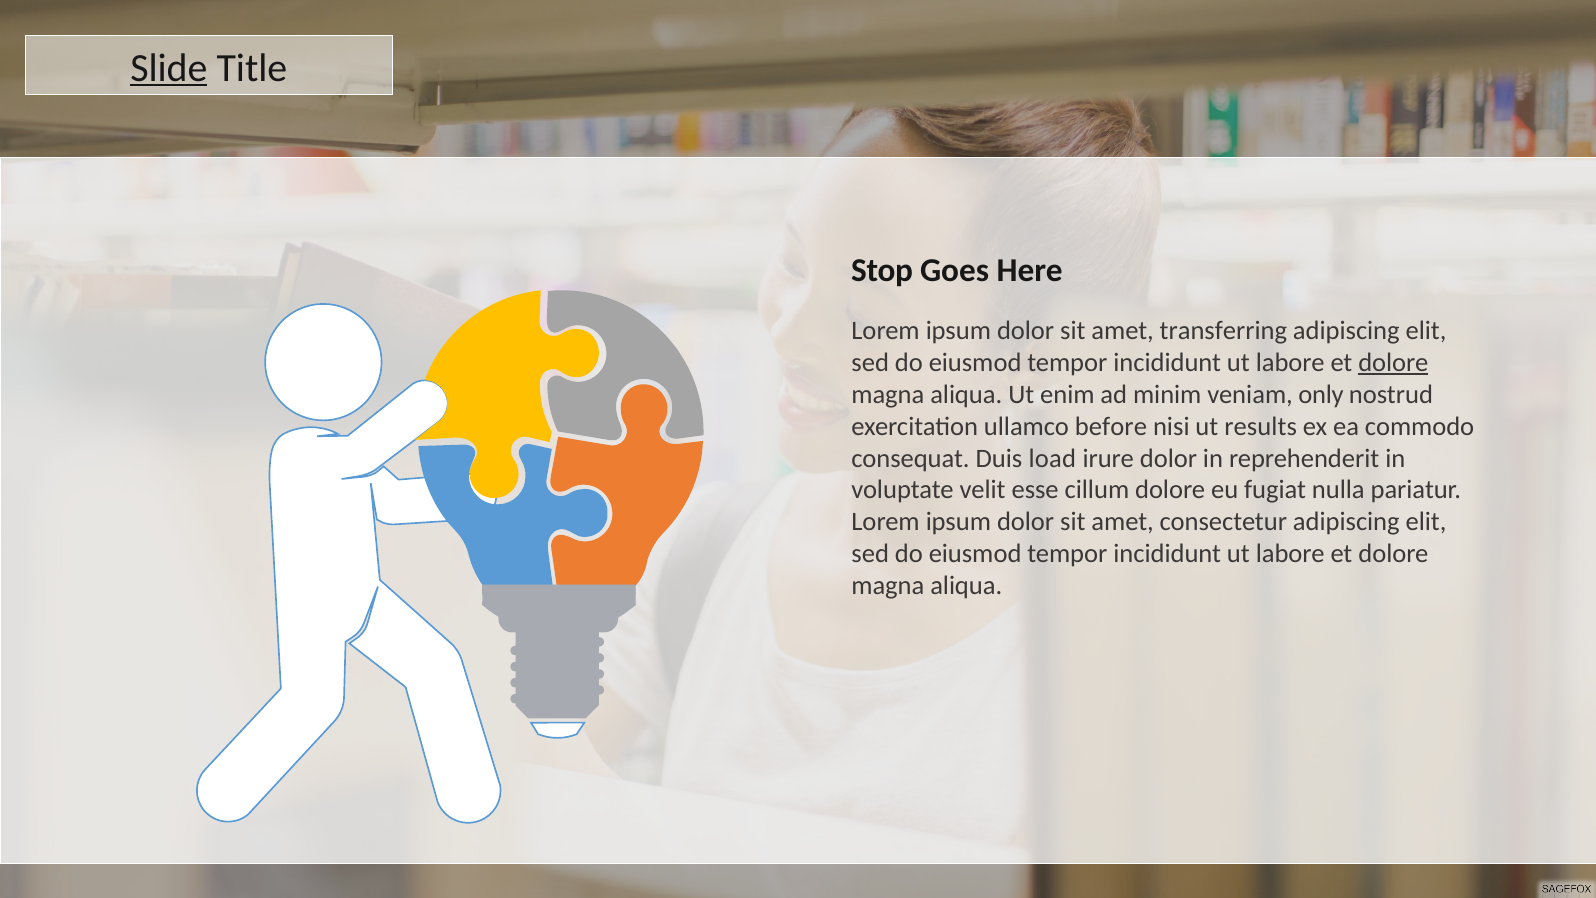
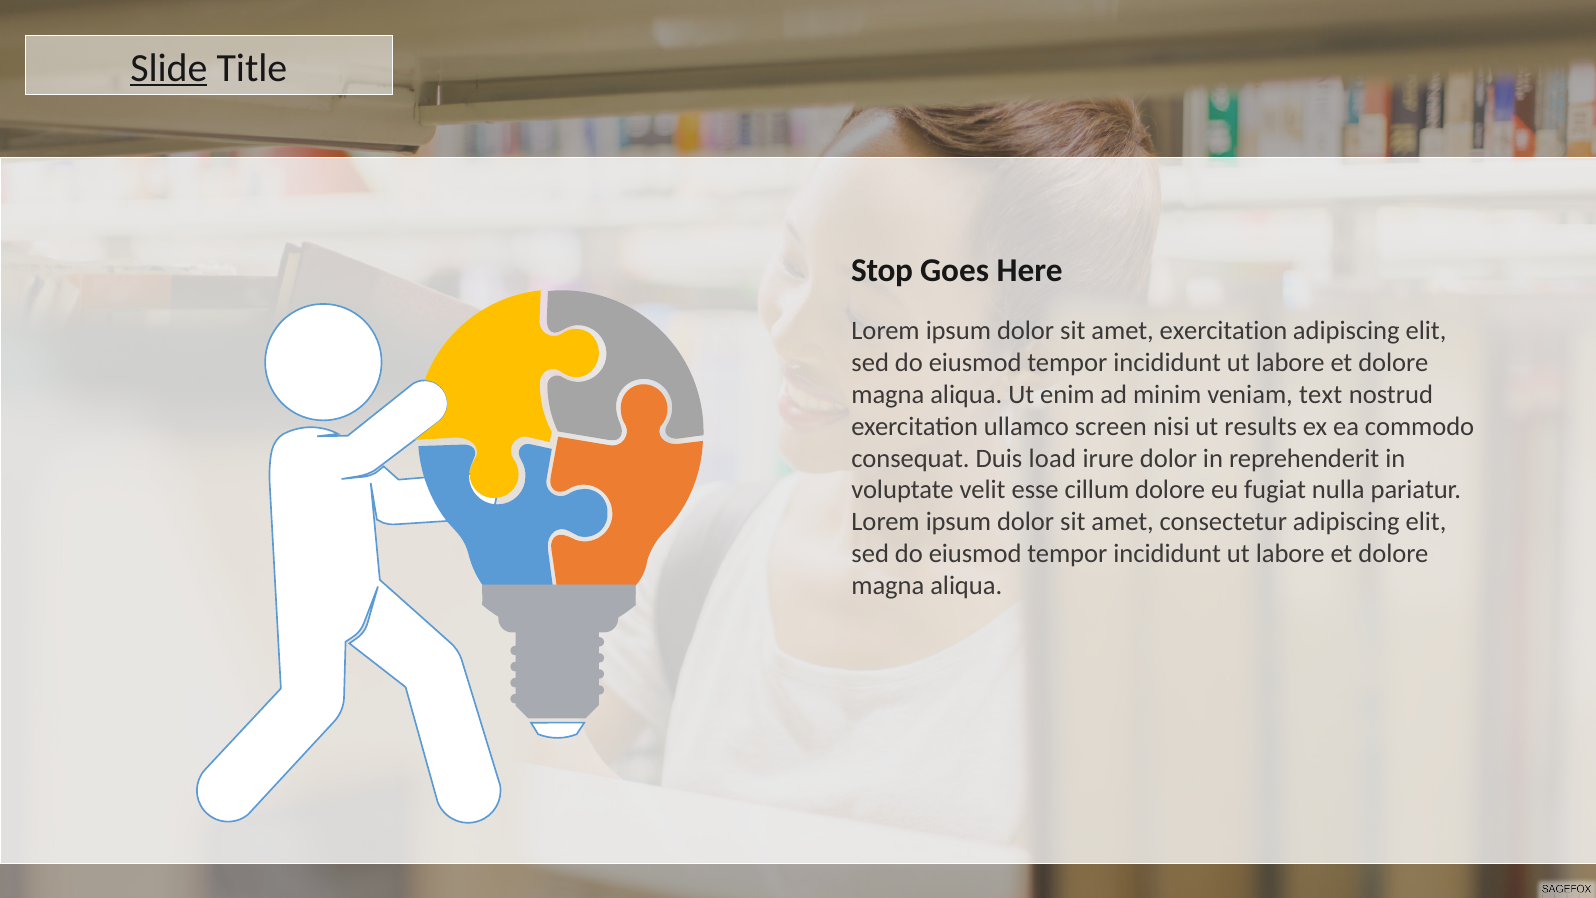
amet transferring: transferring -> exercitation
dolore at (1393, 362) underline: present -> none
only: only -> text
before: before -> screen
